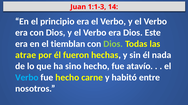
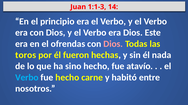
tiemblan: tiemblan -> ofrendas
Dios at (113, 44) colour: light green -> pink
atrae: atrae -> toros
